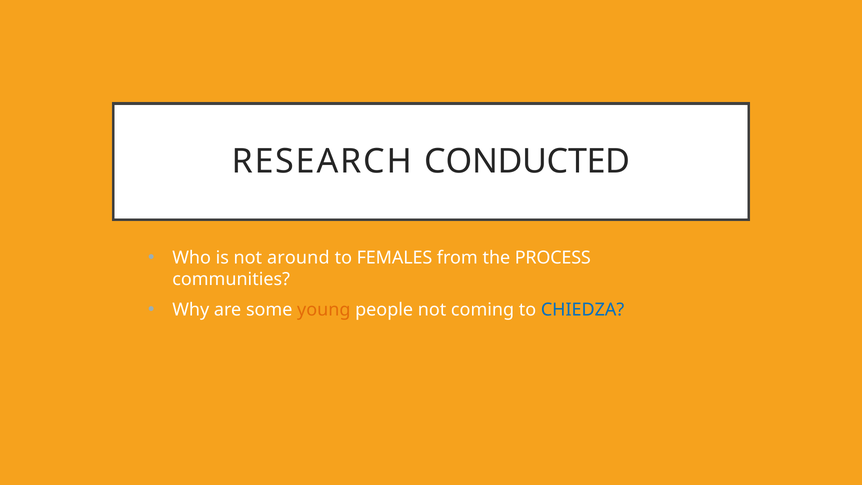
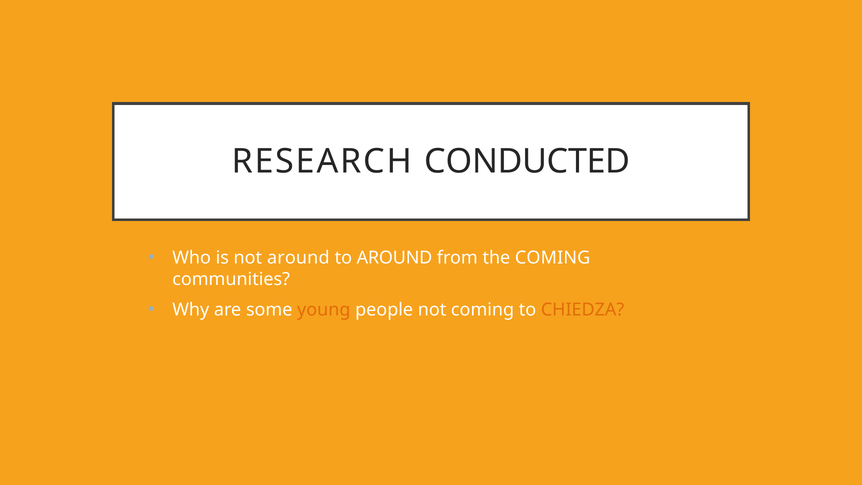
to FEMALES: FEMALES -> AROUND
the PROCESS: PROCESS -> COMING
CHIEDZA colour: blue -> orange
